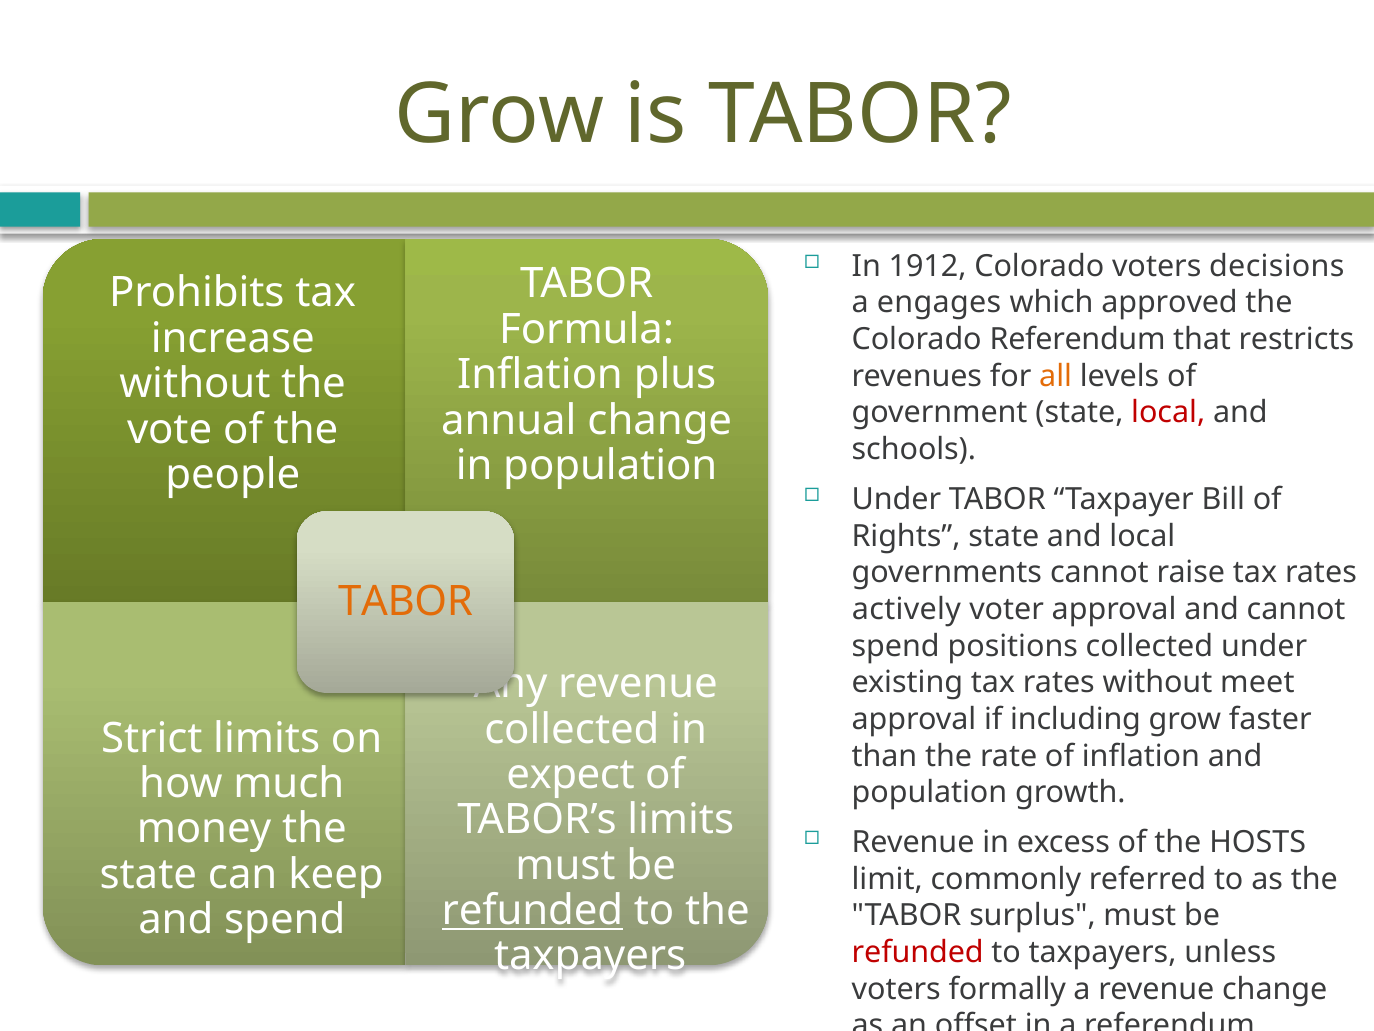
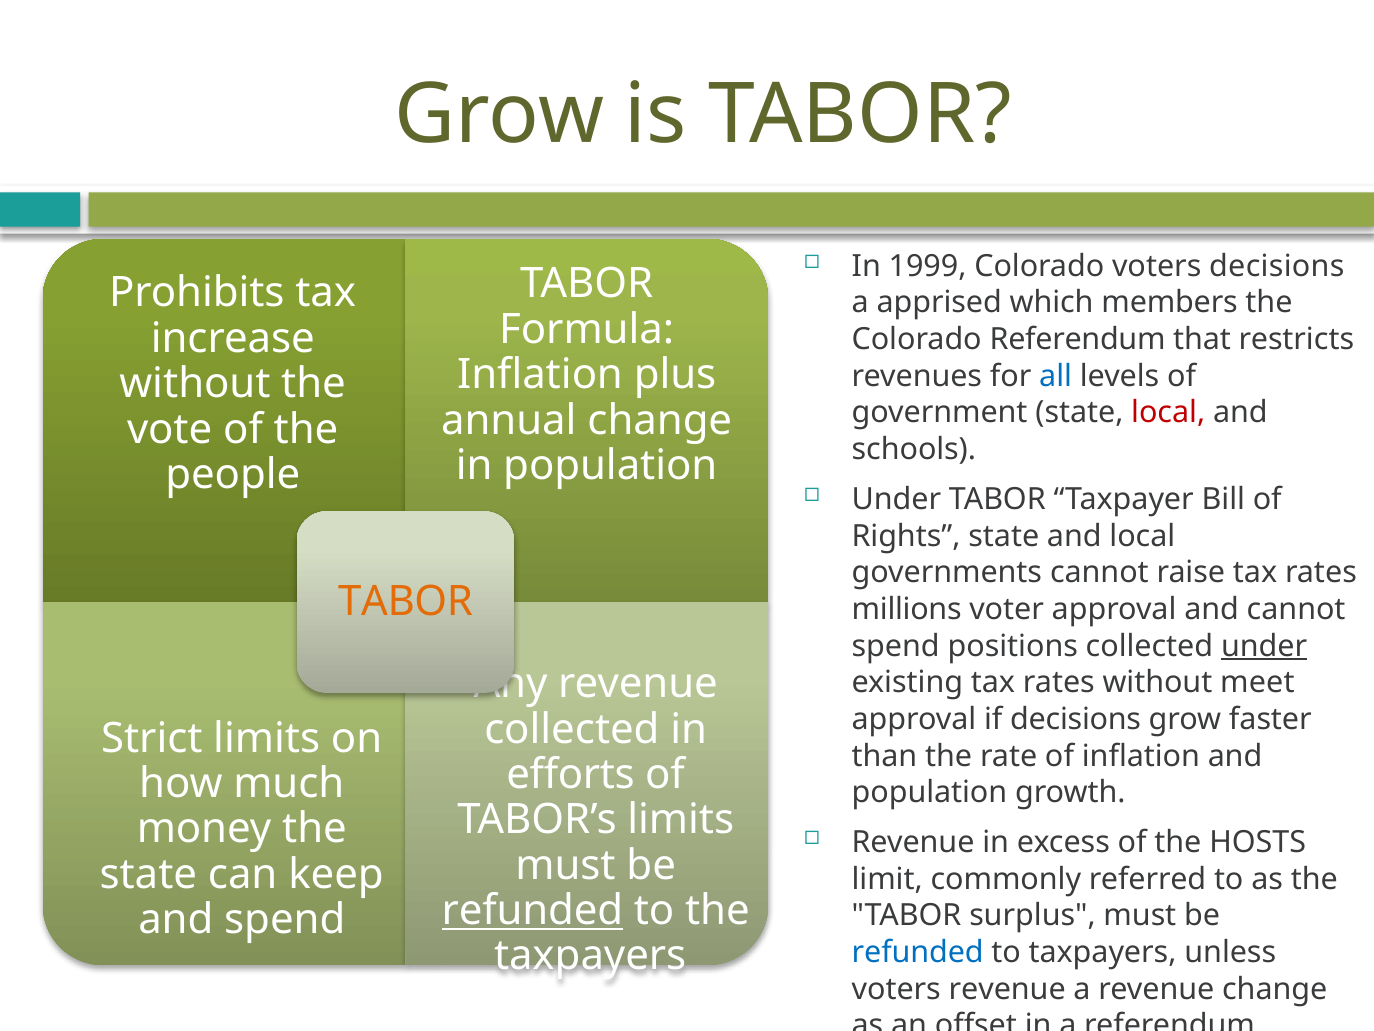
1912: 1912 -> 1999
engages: engages -> apprised
approved: approved -> members
all colour: orange -> blue
actively: actively -> millions
under at (1264, 646) underline: none -> present
if including: including -> decisions
expect: expect -> efforts
refunded at (918, 952) colour: red -> blue
voters formally: formally -> revenue
